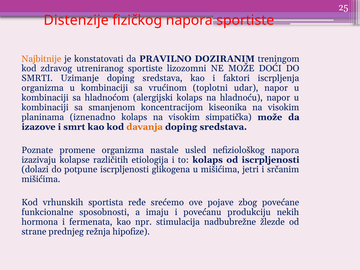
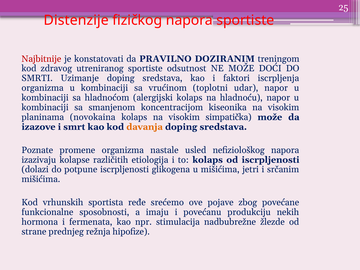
Najbitnije colour: orange -> red
lizozomni: lizozomni -> odsutnost
iznenadno: iznenadno -> novokaina
